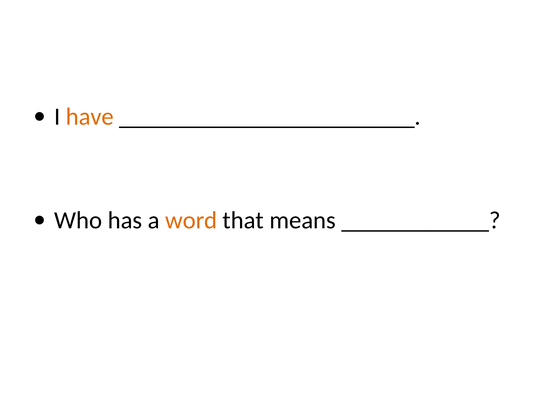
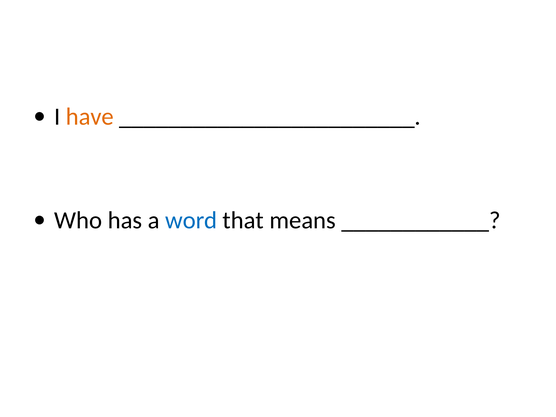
word colour: orange -> blue
